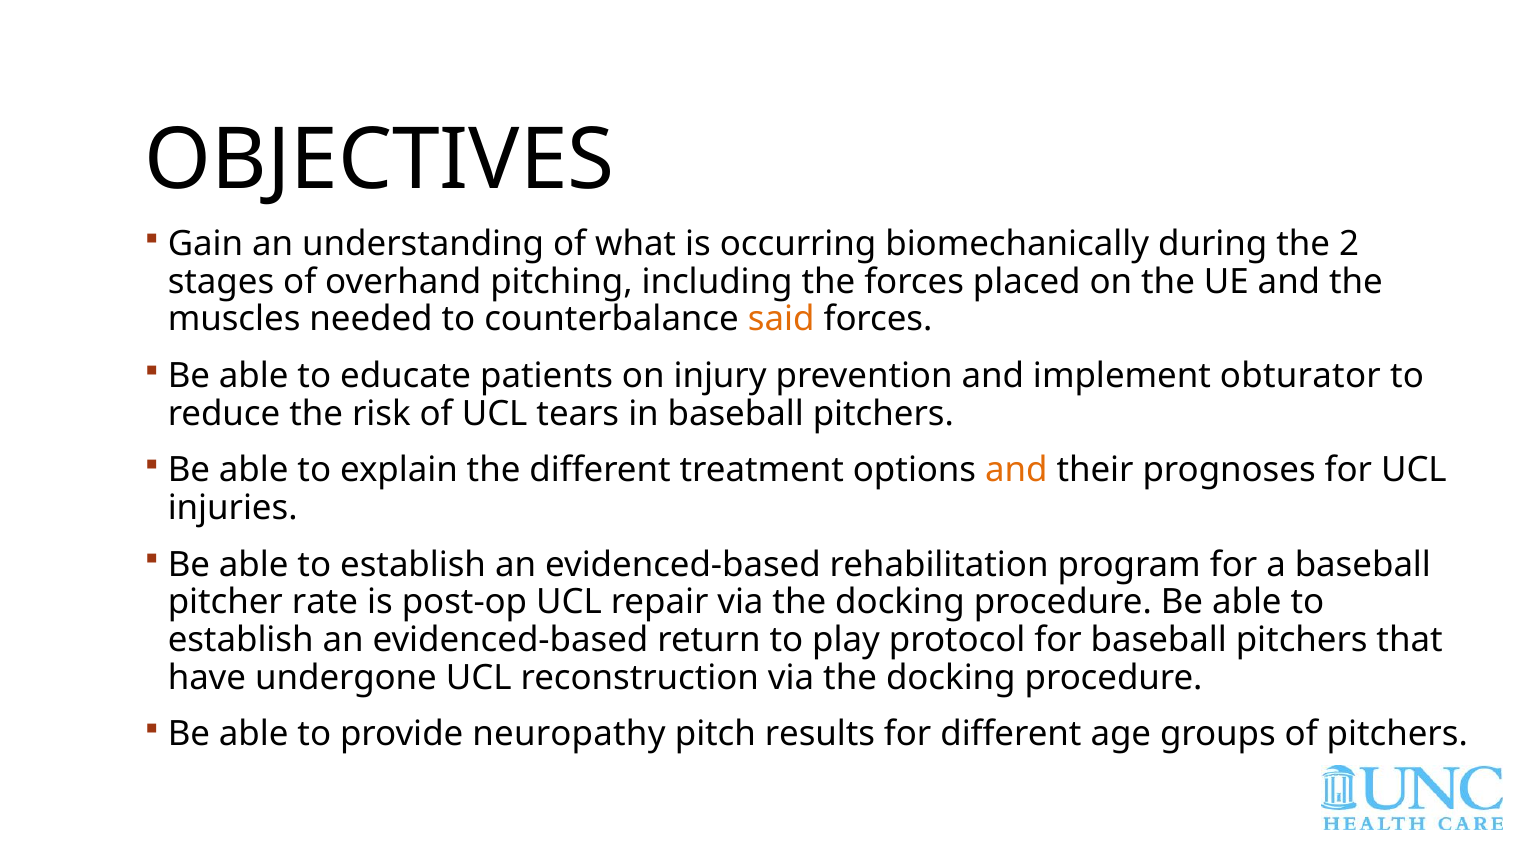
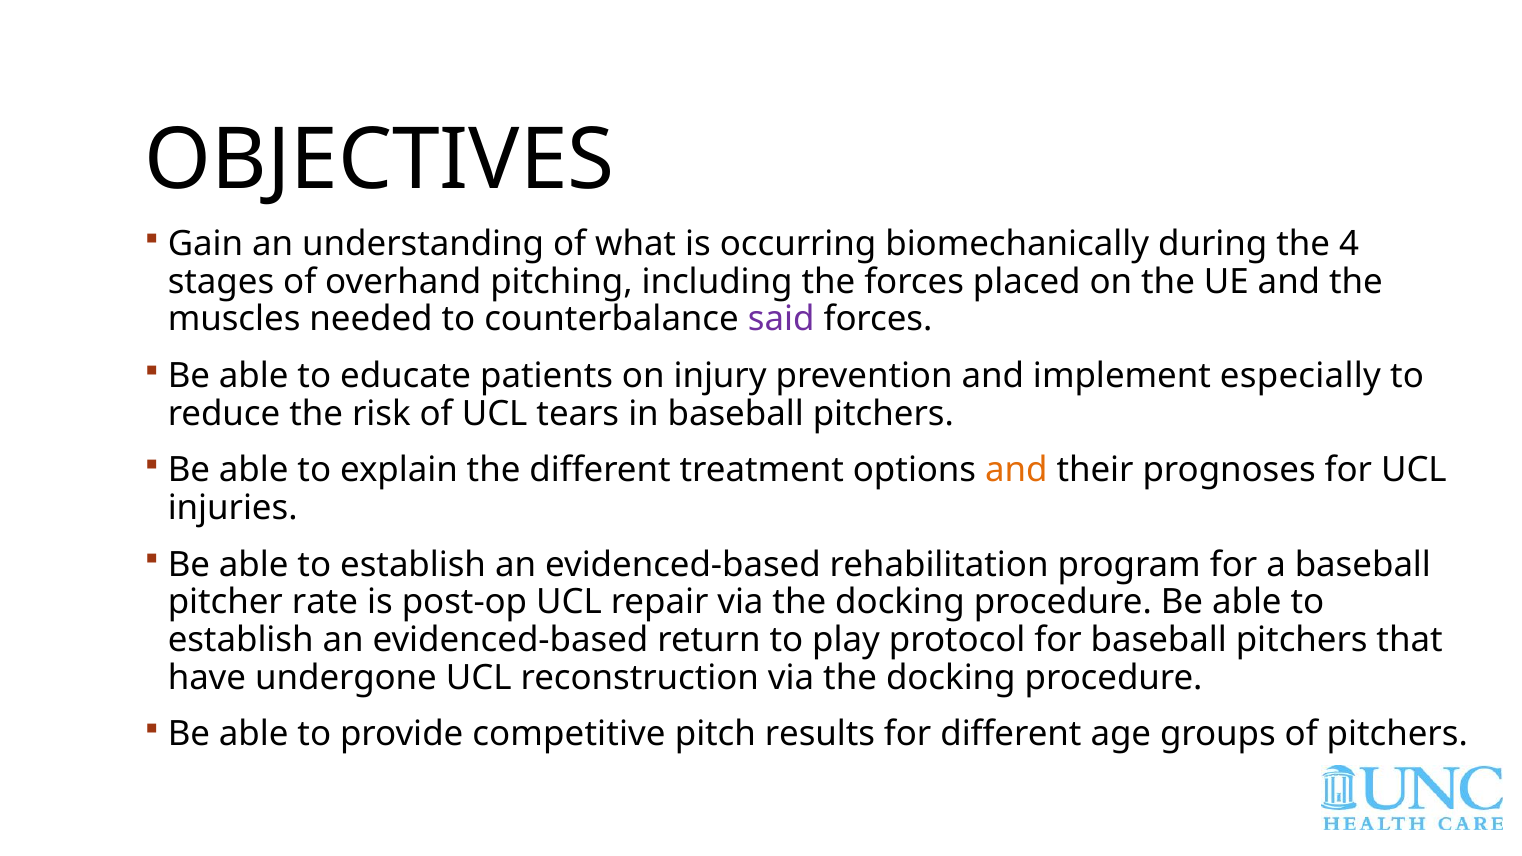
2: 2 -> 4
said colour: orange -> purple
obturator: obturator -> especially
neuropathy: neuropathy -> competitive
